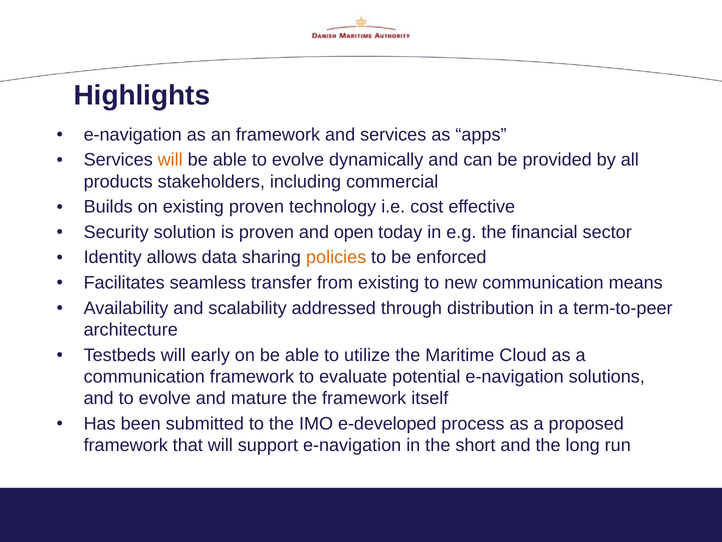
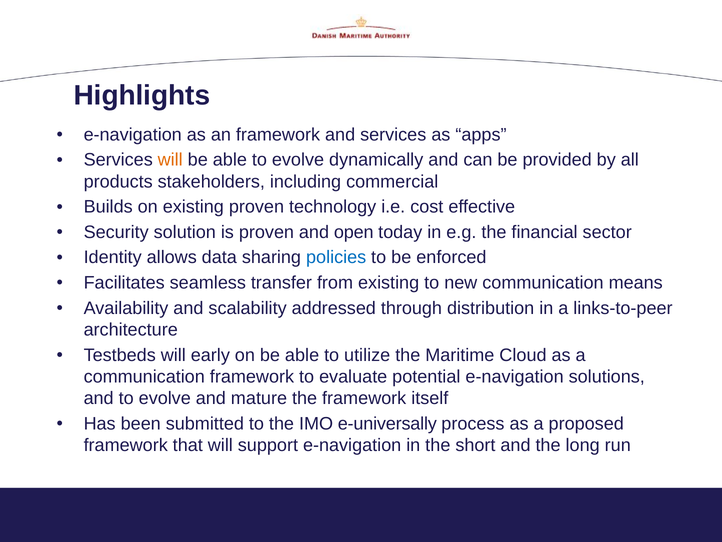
policies colour: orange -> blue
term-to-peer: term-to-peer -> links-to-peer
e-developed: e-developed -> e-universally
